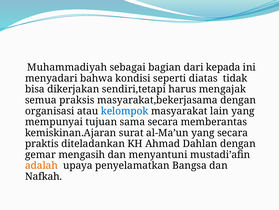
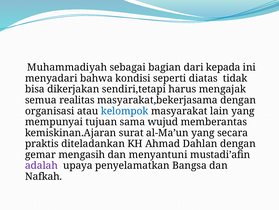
praksis: praksis -> realitas
sama secara: secara -> wujud
adalah colour: orange -> purple
